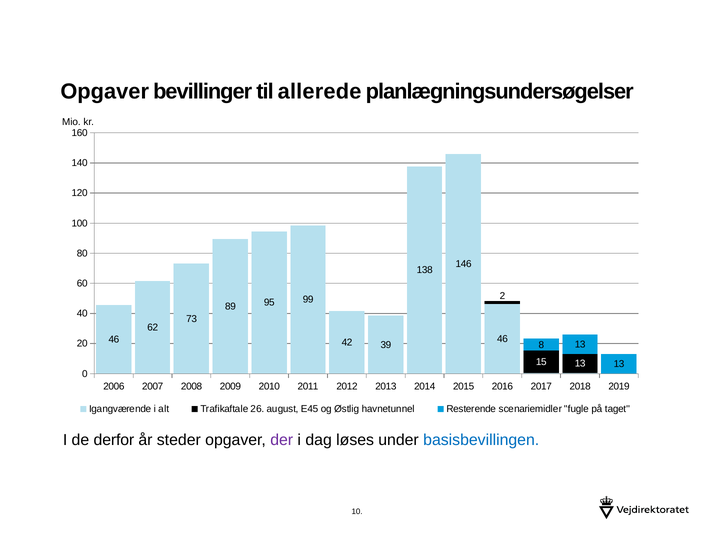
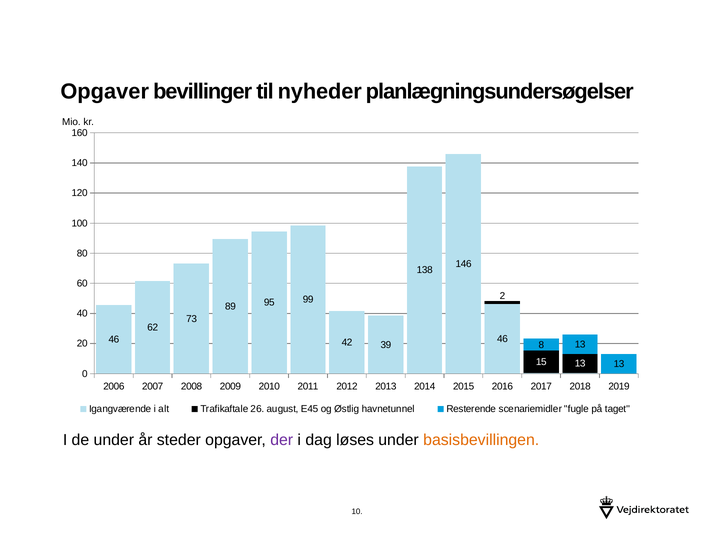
allerede: allerede -> nyheder
de derfor: derfor -> under
basisbevillingen colour: blue -> orange
